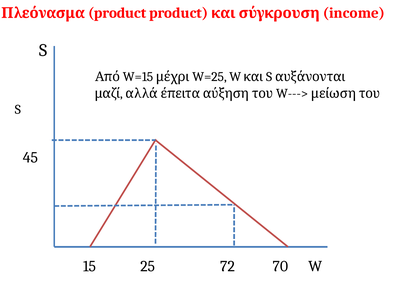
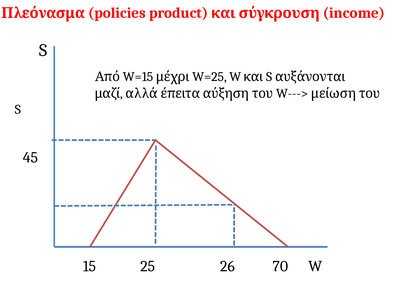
Πλεόνασμα product: product -> policies
72: 72 -> 26
